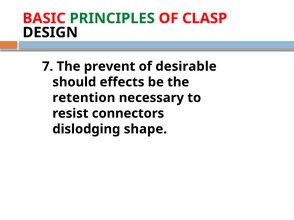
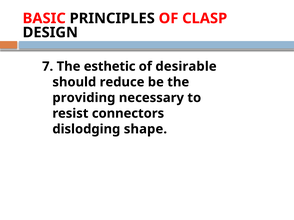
PRINCIPLES colour: green -> black
prevent: prevent -> esthetic
effects: effects -> reduce
retention: retention -> providing
